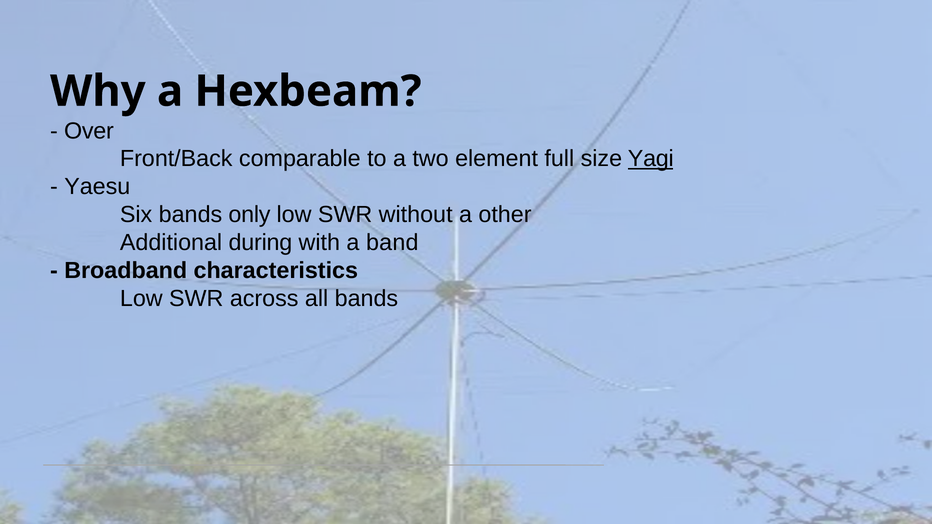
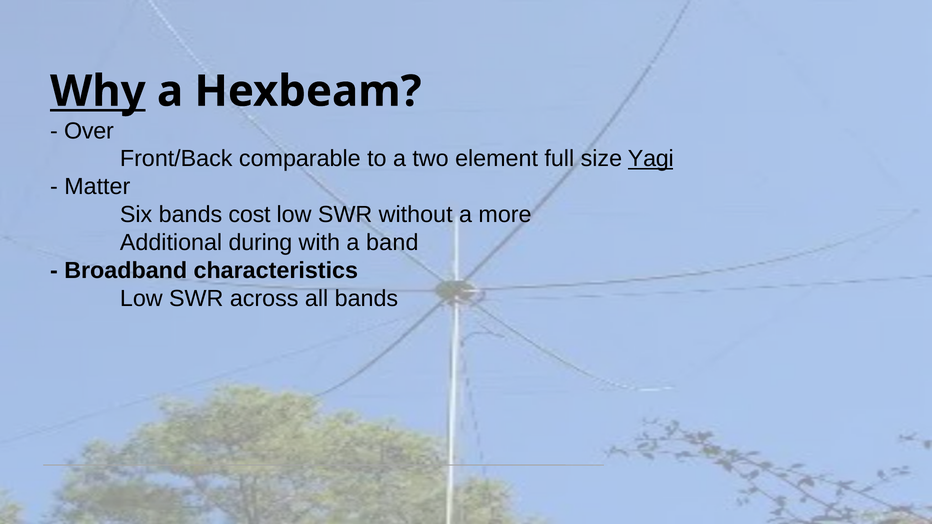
Why underline: none -> present
Yaesu: Yaesu -> Matter
only: only -> cost
other: other -> more
